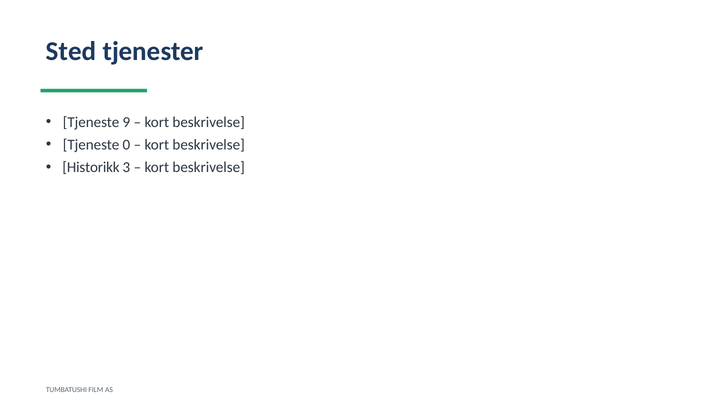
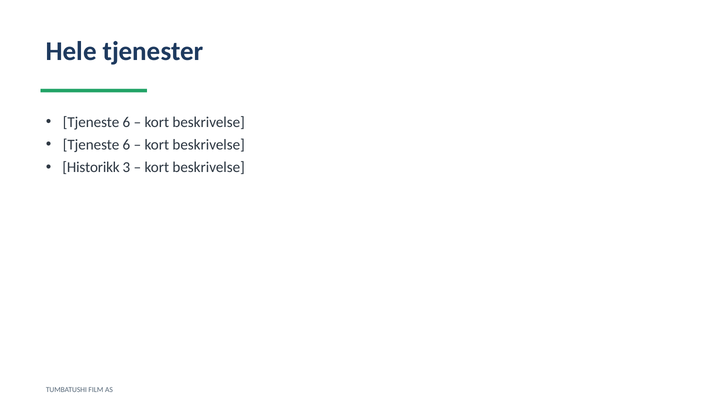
Sted: Sted -> Hele
9 at (126, 122): 9 -> 6
0 at (126, 145): 0 -> 6
